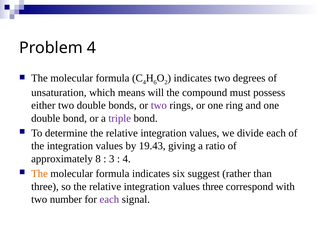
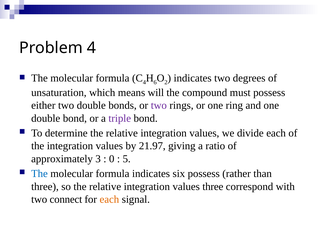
19.43: 19.43 -> 21.97
8: 8 -> 3
3: 3 -> 0
4 at (127, 159): 4 -> 5
The at (39, 174) colour: orange -> blue
six suggest: suggest -> possess
number: number -> connect
each at (109, 199) colour: purple -> orange
